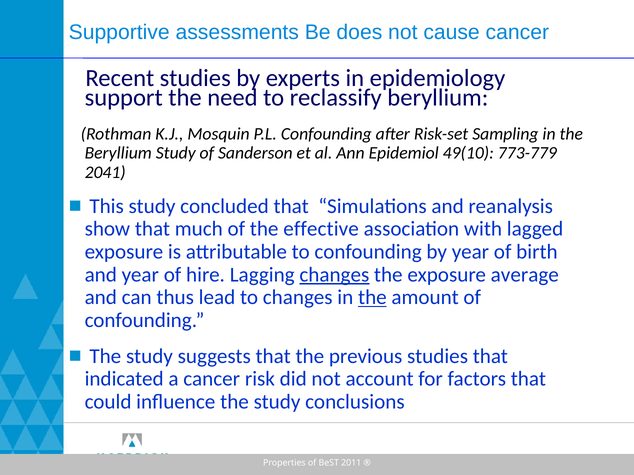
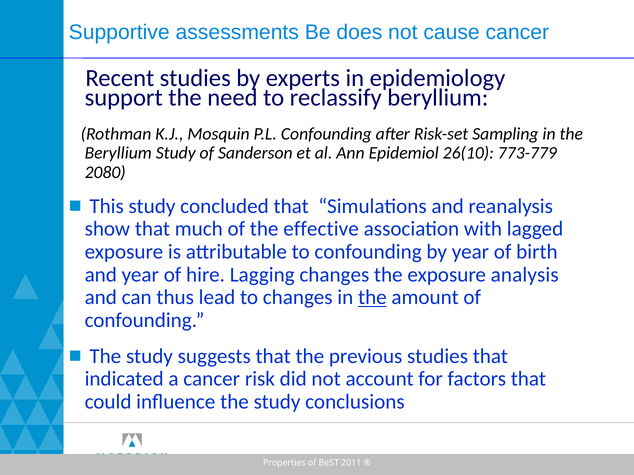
49(10: 49(10 -> 26(10
2041: 2041 -> 2080
changes at (334, 275) underline: present -> none
average: average -> analysis
